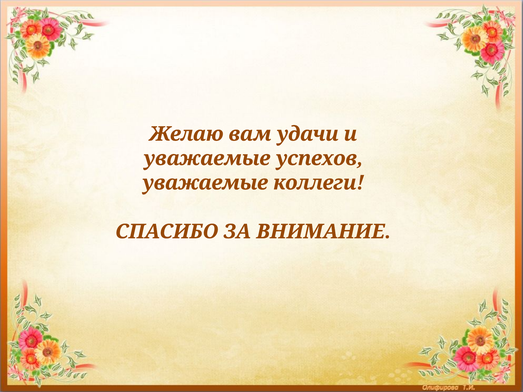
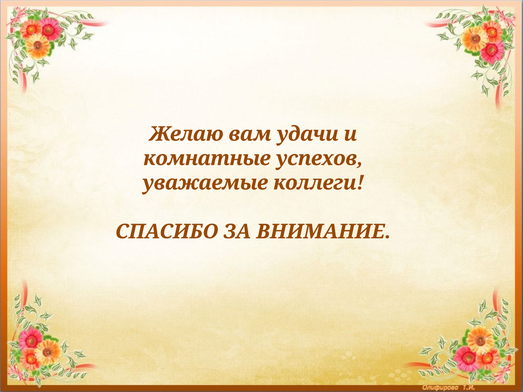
уважаемые at (207, 158): уважаемые -> комнатные
